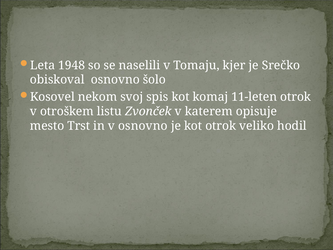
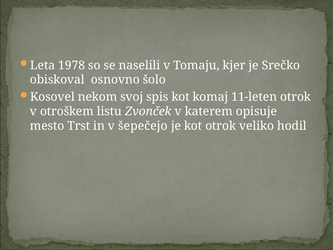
1948: 1948 -> 1978
v osnovno: osnovno -> šepečejo
